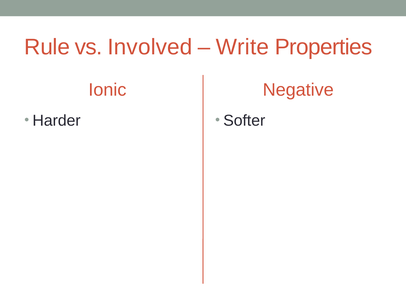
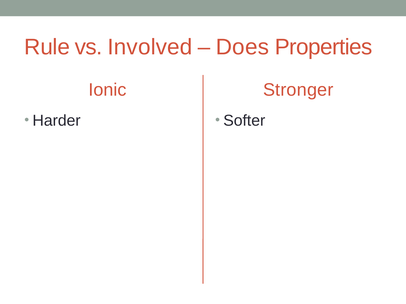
Write: Write -> Does
Negative: Negative -> Stronger
